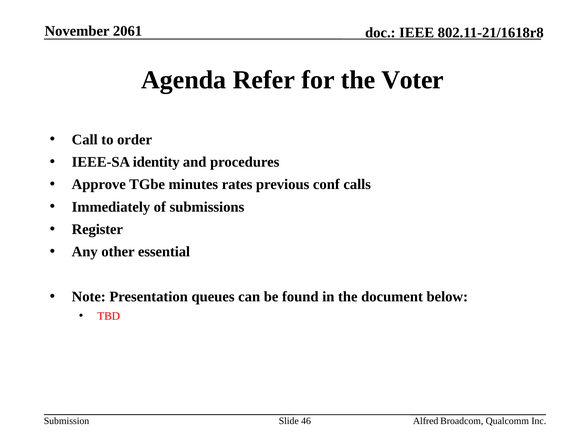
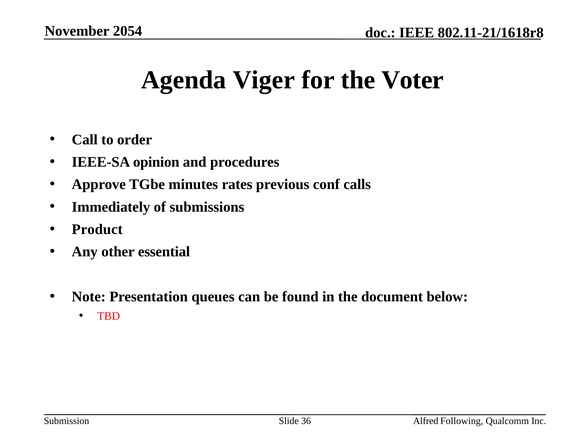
2061: 2061 -> 2054
Refer: Refer -> Viger
identity: identity -> opinion
Register: Register -> Product
46: 46 -> 36
Broadcom: Broadcom -> Following
